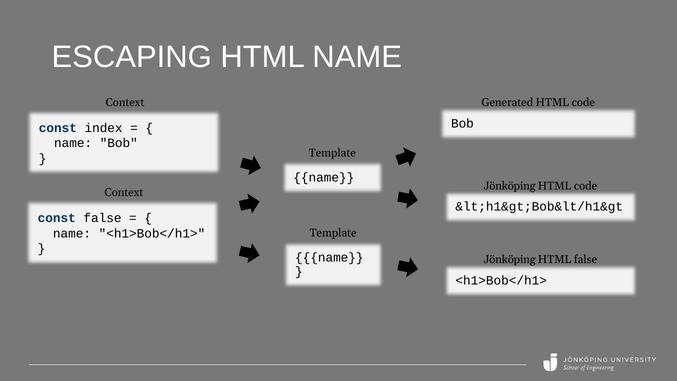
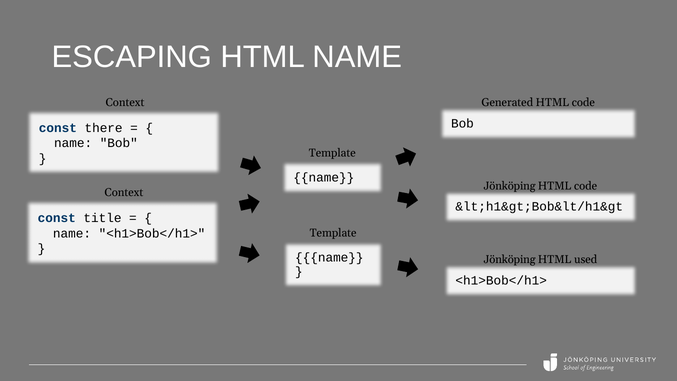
index: index -> there
const false: false -> title
HTML false: false -> used
